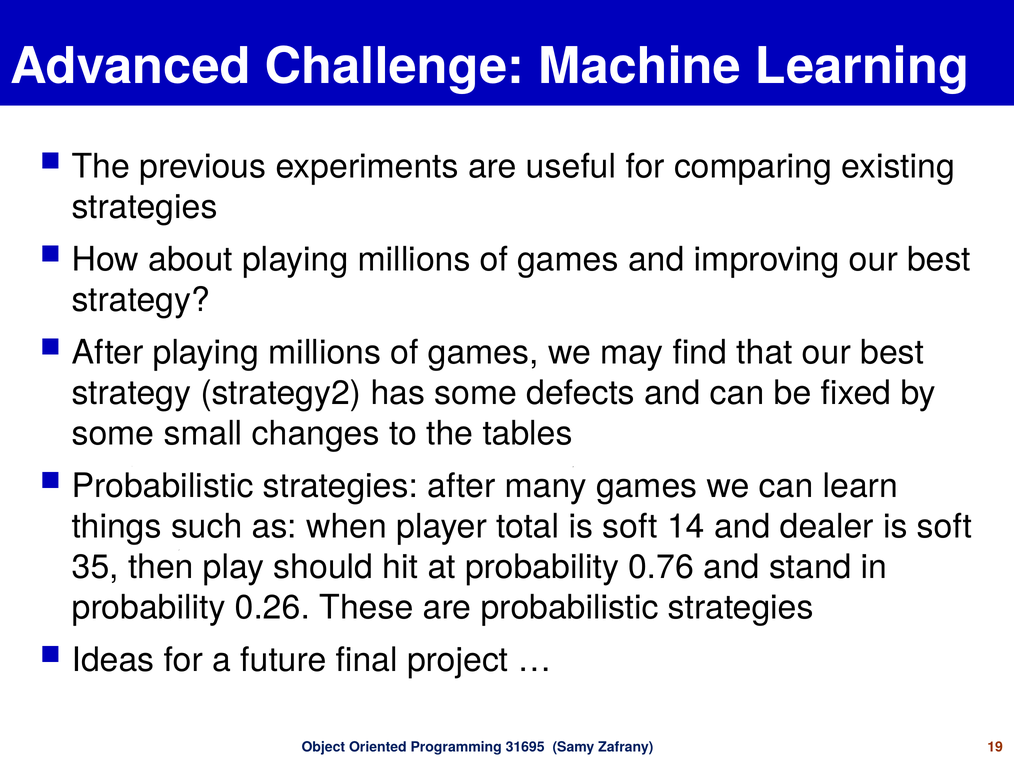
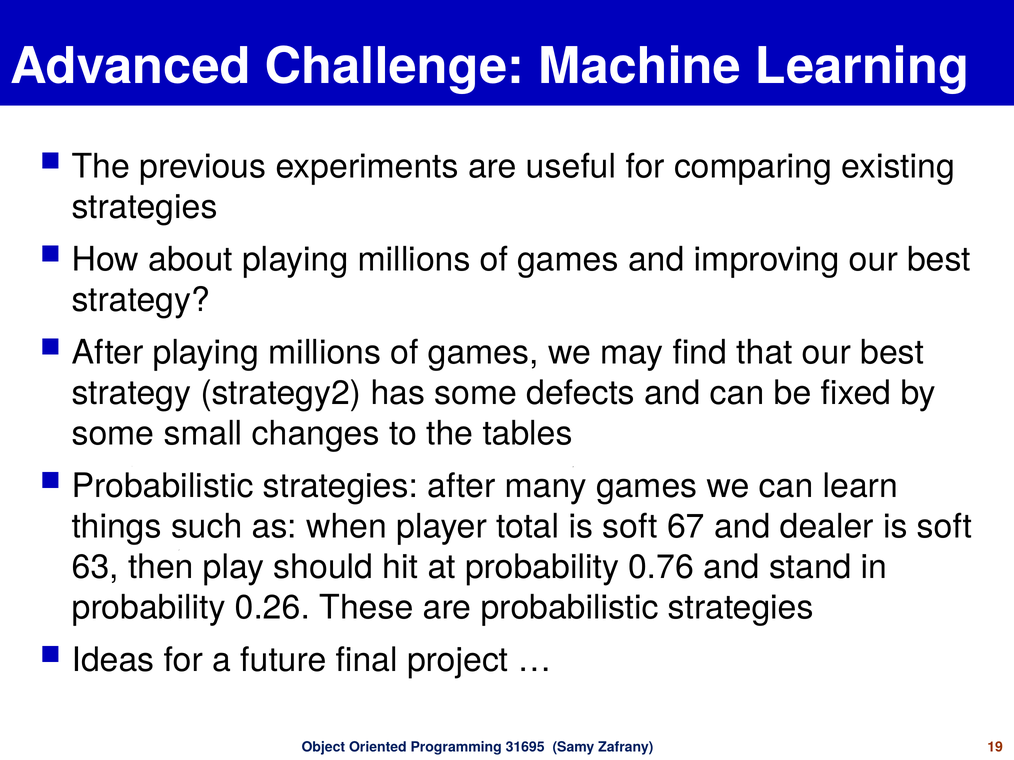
14: 14 -> 67
35: 35 -> 63
